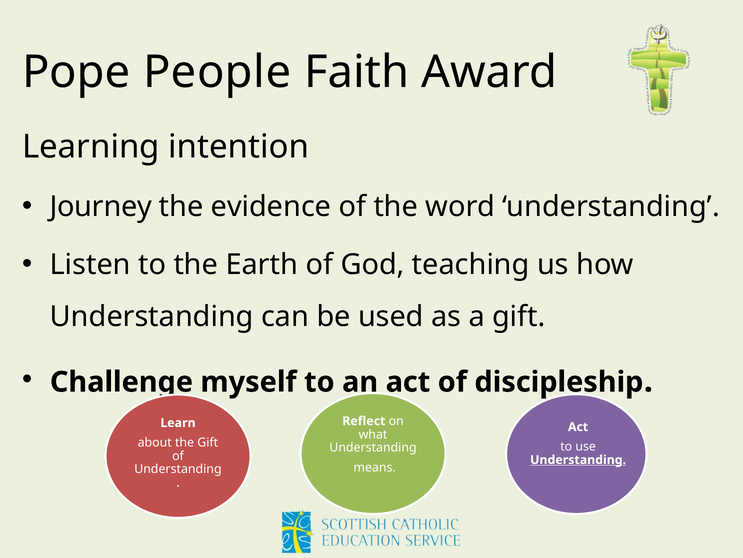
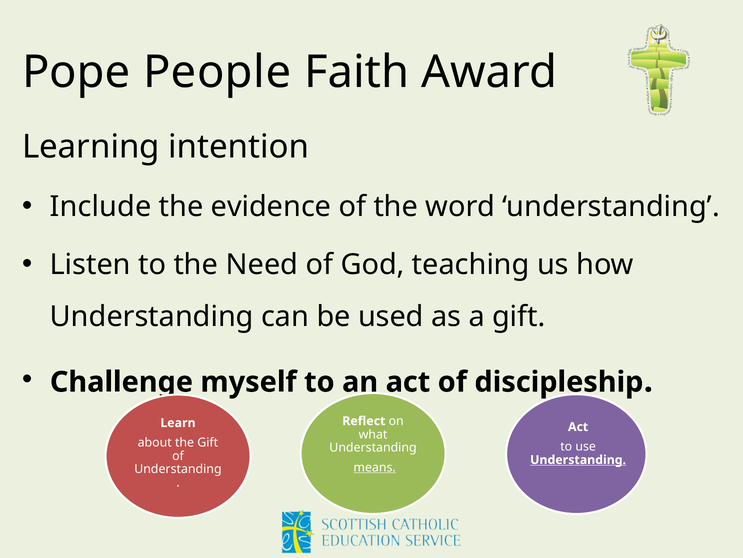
Journey: Journey -> Include
Earth: Earth -> Need
means underline: none -> present
